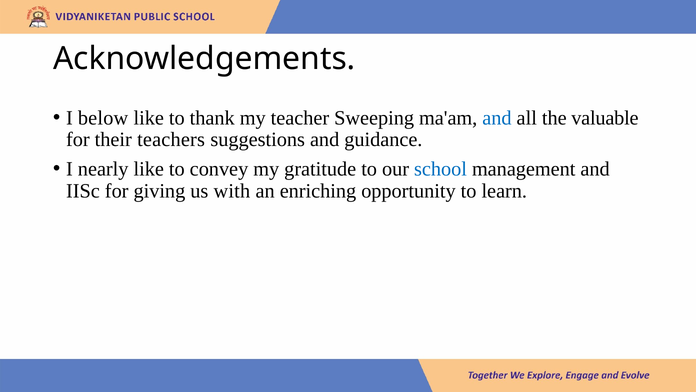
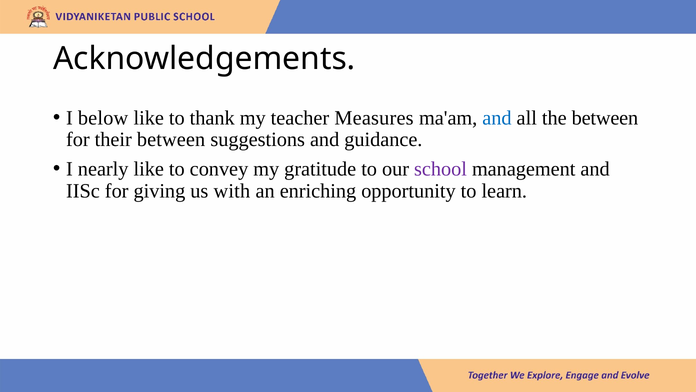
Sweeping: Sweeping -> Measures
the valuable: valuable -> between
their teachers: teachers -> between
school colour: blue -> purple
